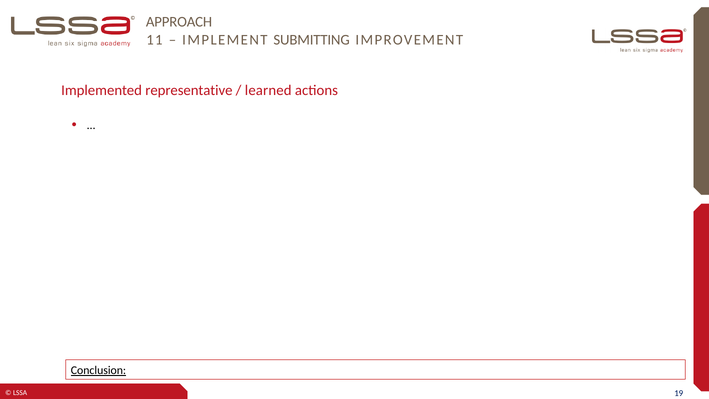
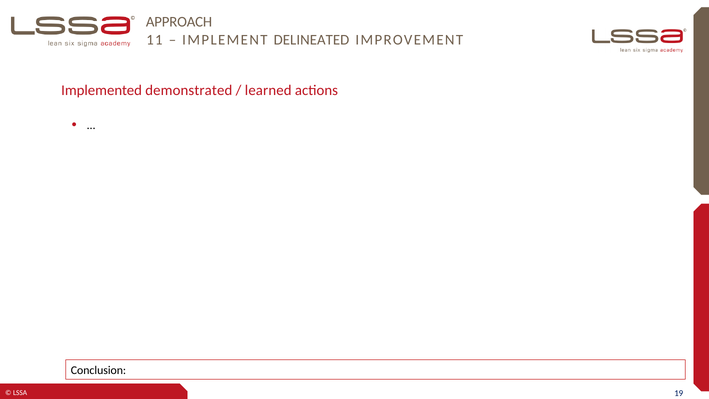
SUBMITTING: SUBMITTING -> DELINEATED
representative: representative -> demonstrated
Conclusion underline: present -> none
